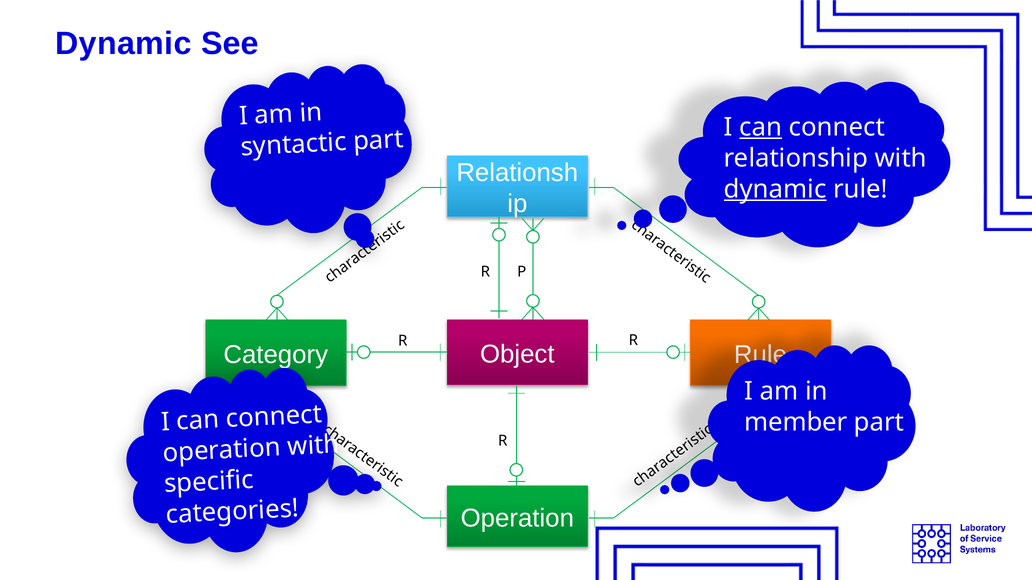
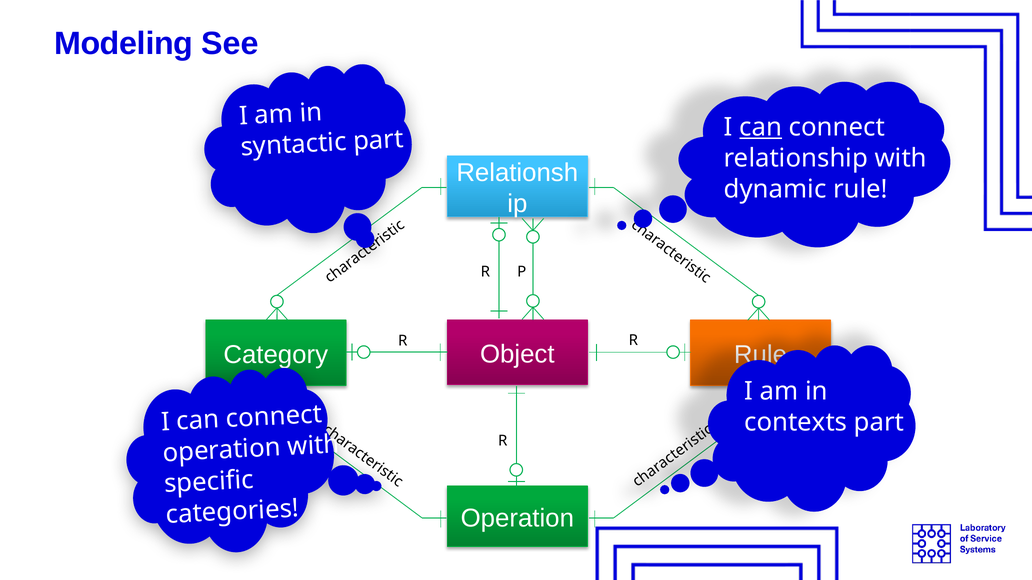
Dynamic at (123, 44): Dynamic -> Modeling
dynamic at (775, 189) underline: present -> none
member: member -> contexts
